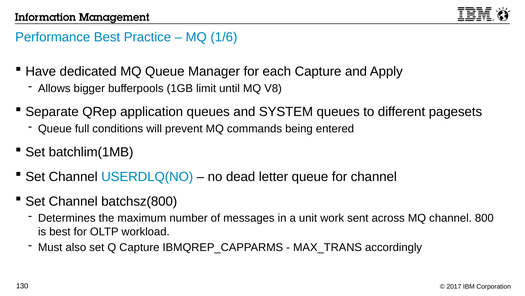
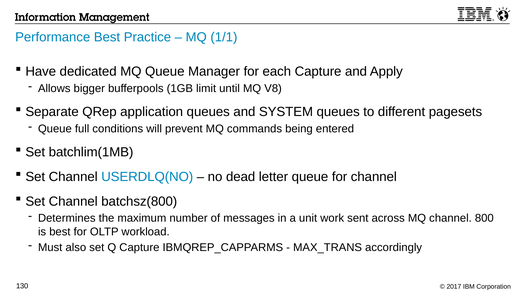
1/6: 1/6 -> 1/1
